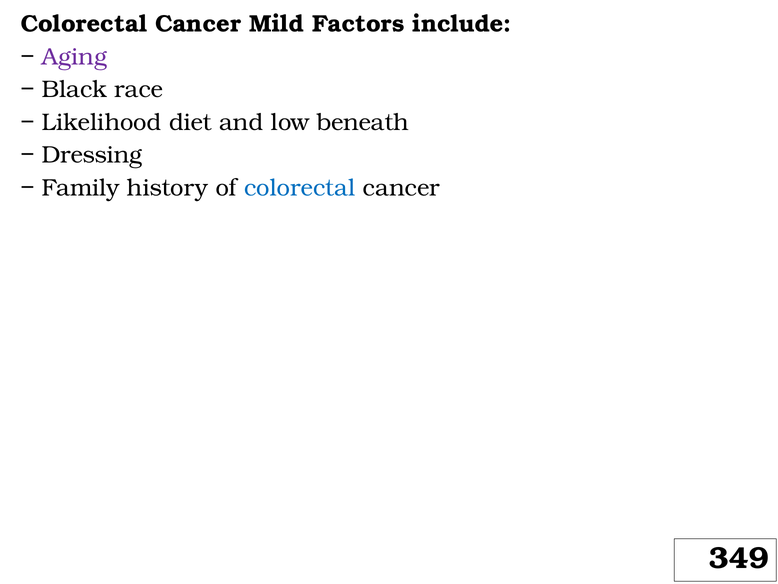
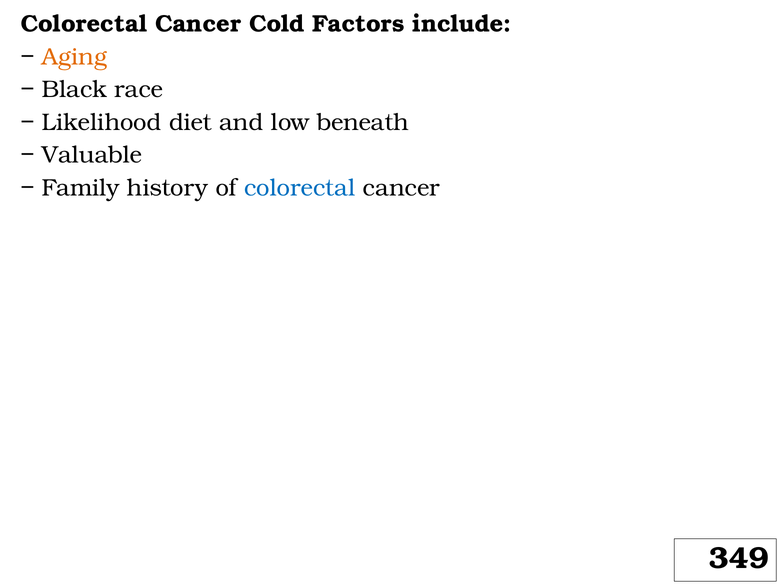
Mild: Mild -> Cold
Aging colour: purple -> orange
Dressing: Dressing -> Valuable
